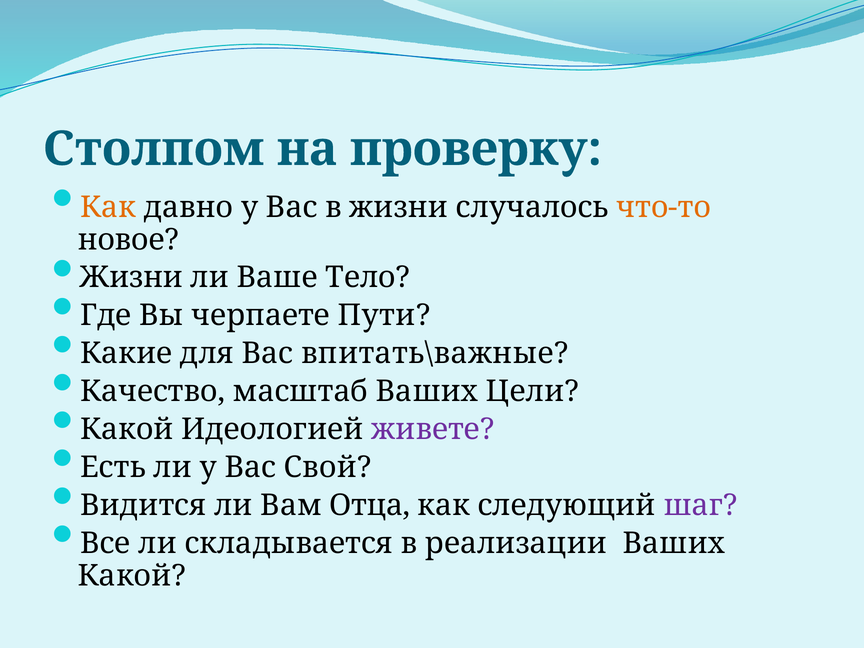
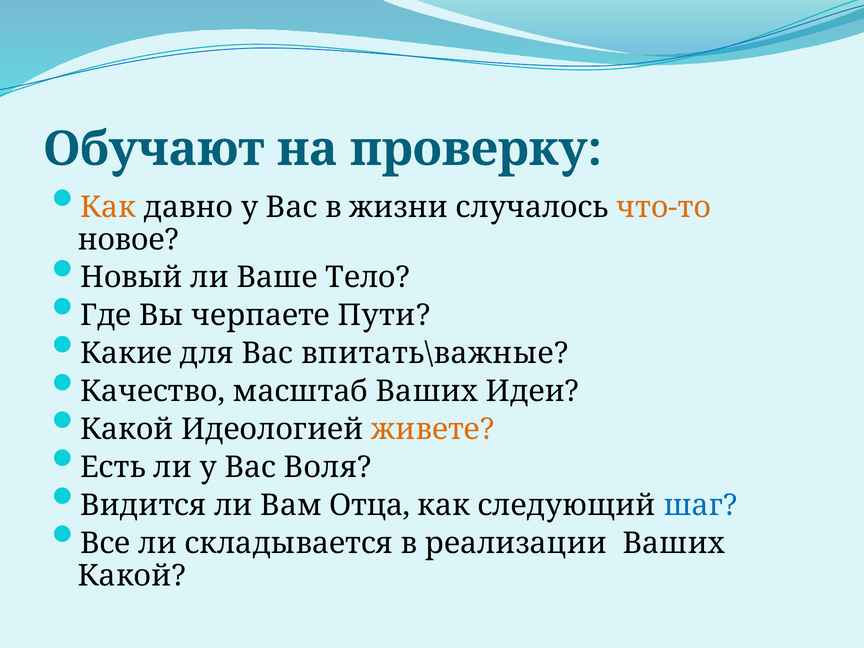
Столпом: Столпом -> Обучают
Жизни at (132, 278): Жизни -> Новый
Цели: Цели -> Идеи
живете colour: purple -> orange
Свой: Свой -> Воля
шаг colour: purple -> blue
